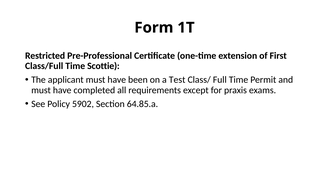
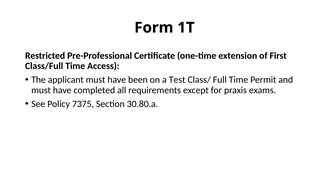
Scottie: Scottie -> Access
5902: 5902 -> 7375
64.85.a: 64.85.a -> 30.80.a
